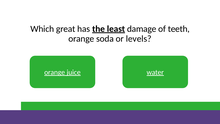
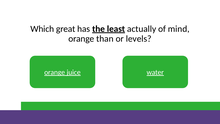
damage: damage -> actually
teeth: teeth -> mind
soda: soda -> than
